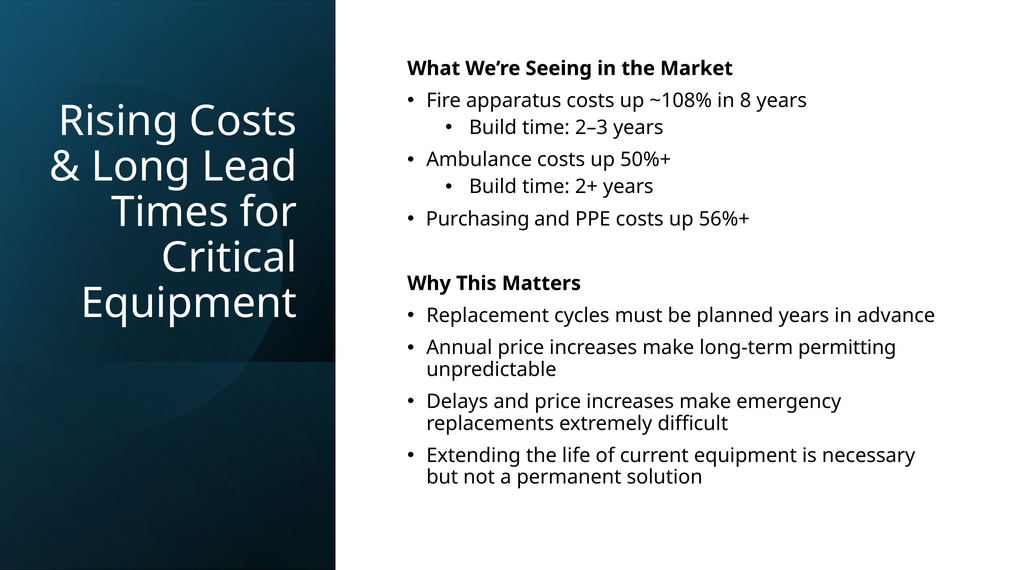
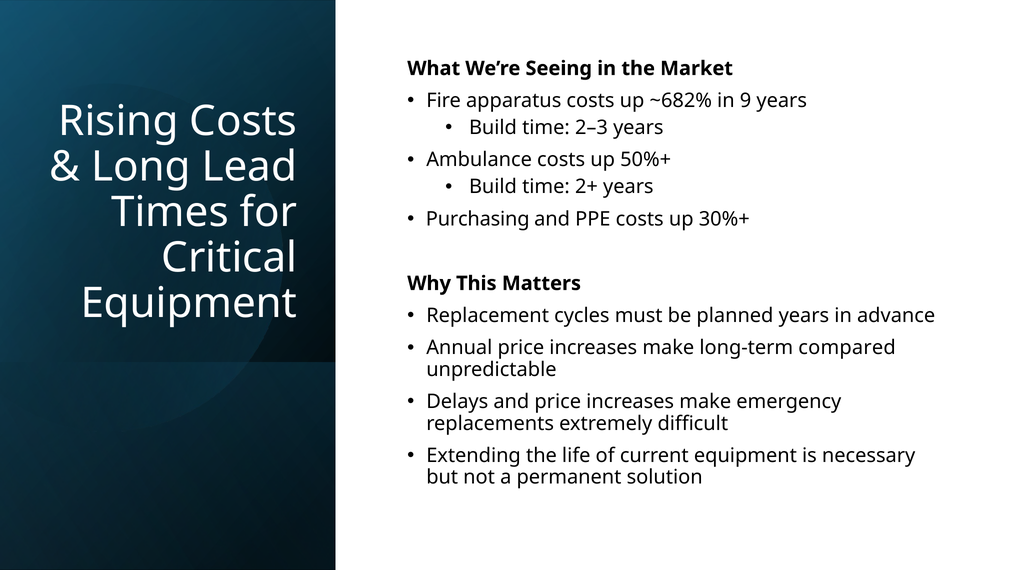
~108%: ~108% -> ~682%
8: 8 -> 9
56%+: 56%+ -> 30%+
permitting: permitting -> compared
